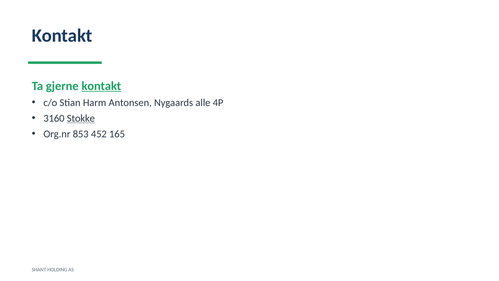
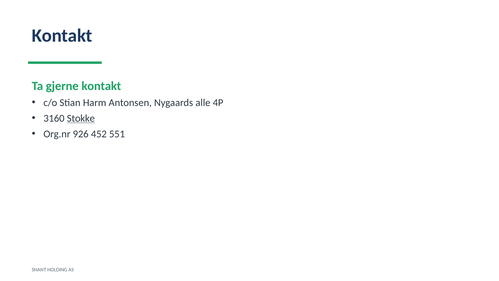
kontakt at (101, 86) underline: present -> none
853: 853 -> 926
165: 165 -> 551
